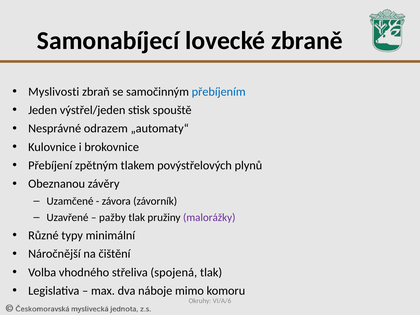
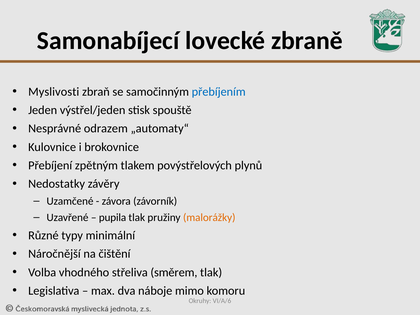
Obeznanou: Obeznanou -> Nedostatky
pažby: pažby -> pupila
malorážky colour: purple -> orange
spojená: spojená -> směrem
